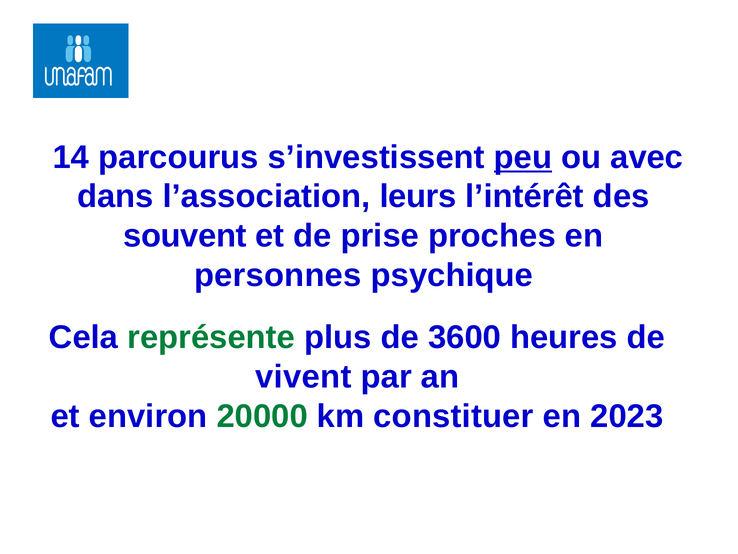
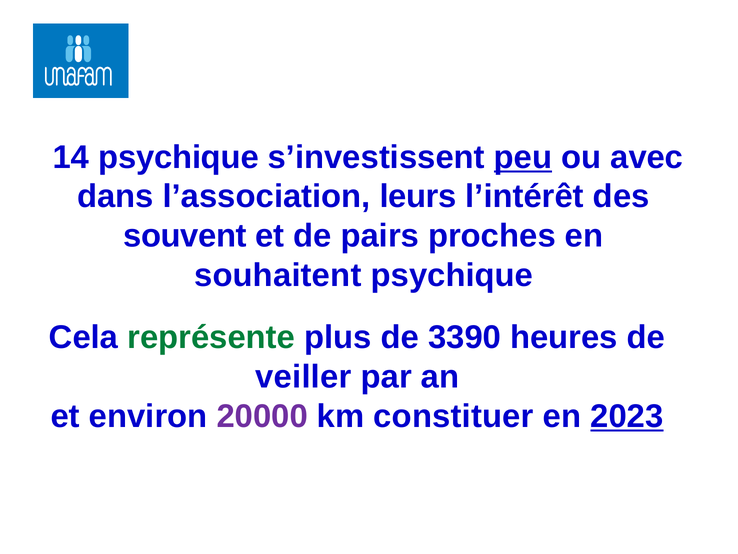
14 parcourus: parcourus -> psychique
prise: prise -> pairs
personnes: personnes -> souhaitent
3600: 3600 -> 3390
vivent: vivent -> veiller
20000 colour: green -> purple
2023 underline: none -> present
